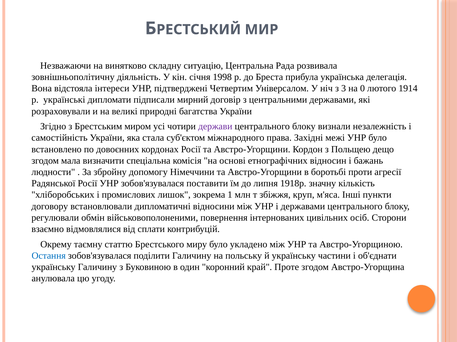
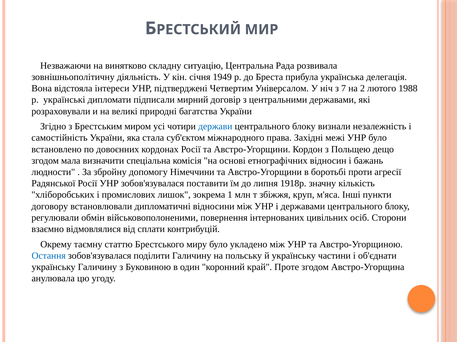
1998: 1998 -> 1949
3: 3 -> 7
0: 0 -> 2
1914: 1914 -> 1988
держави colour: purple -> blue
